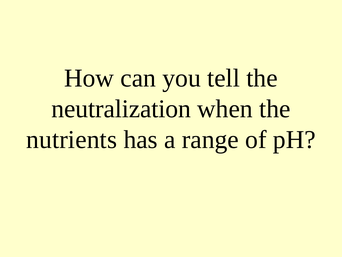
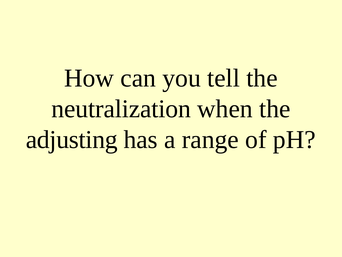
nutrients: nutrients -> adjusting
